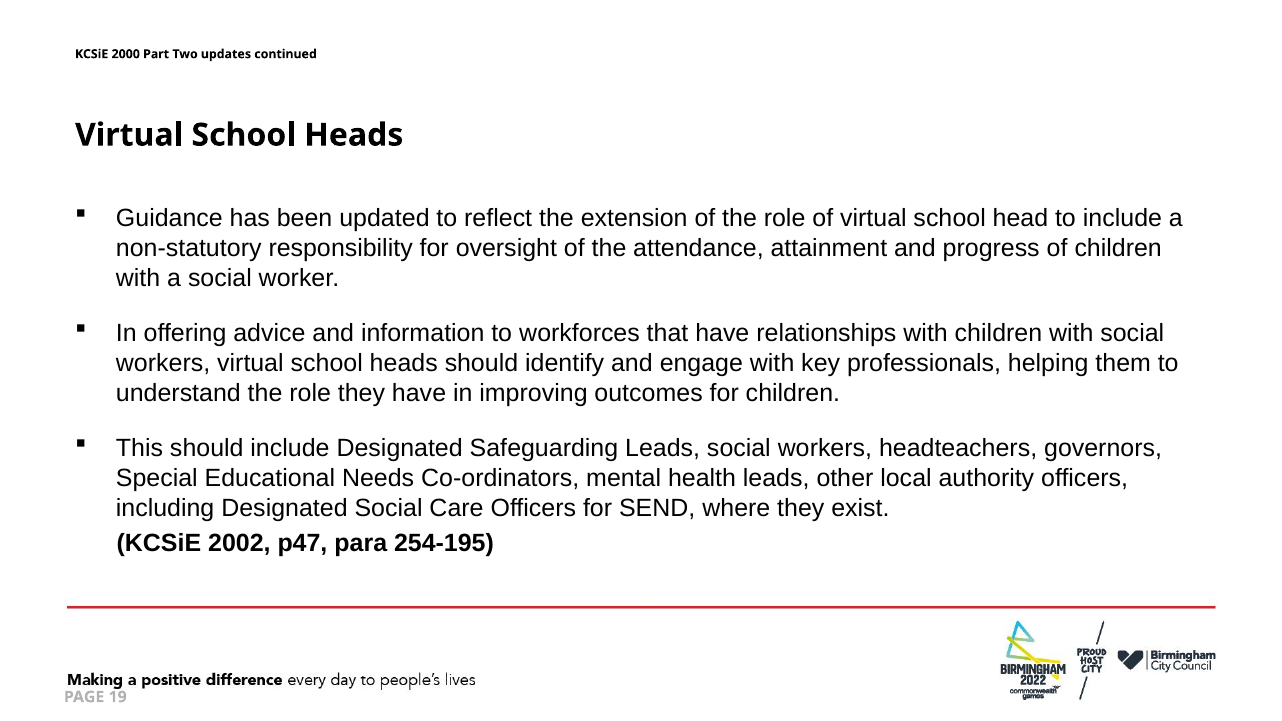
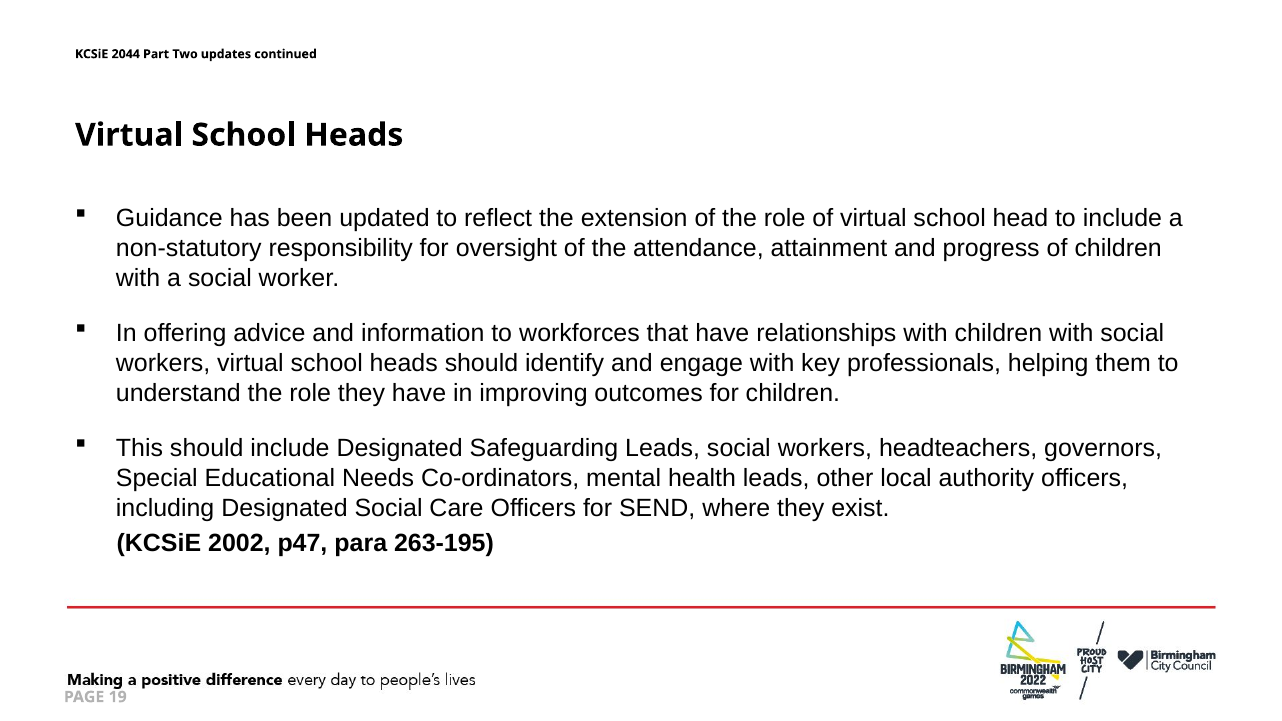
2000: 2000 -> 2044
254-195: 254-195 -> 263-195
